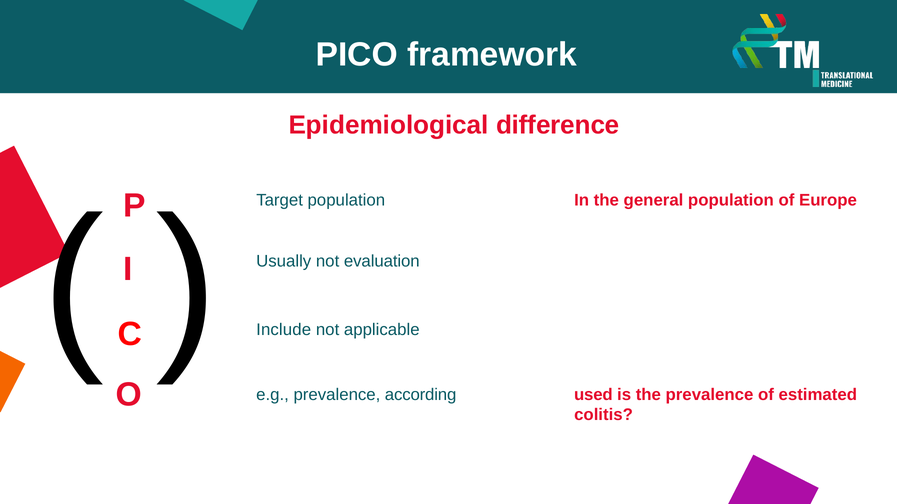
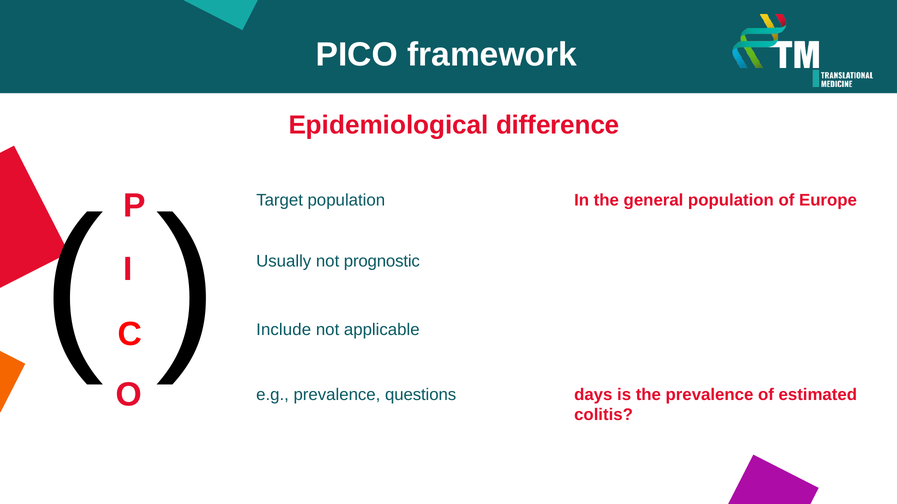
evaluation: evaluation -> prognostic
according: according -> questions
used: used -> days
